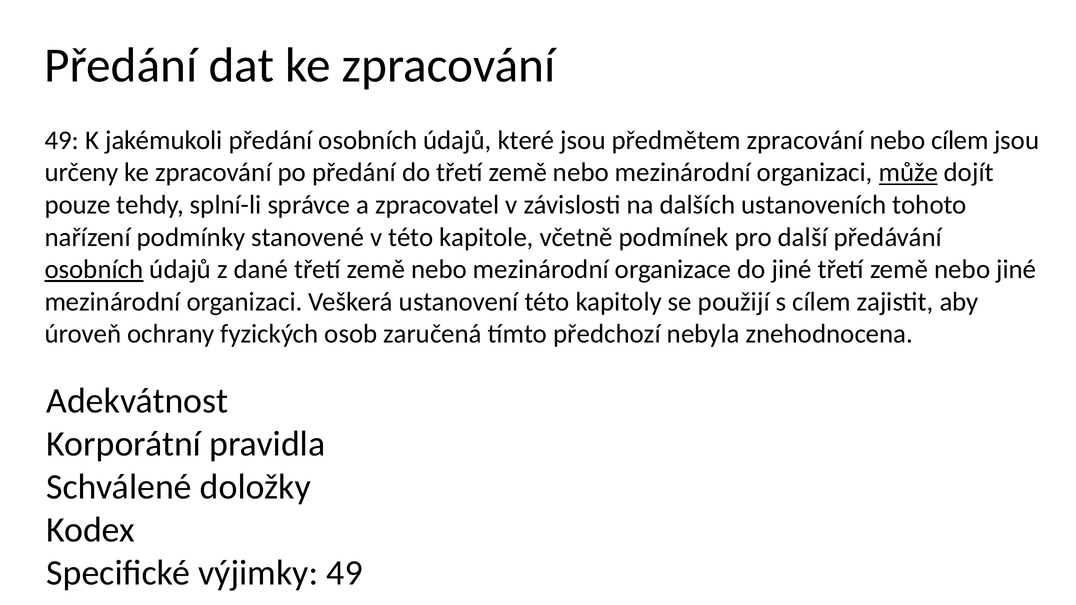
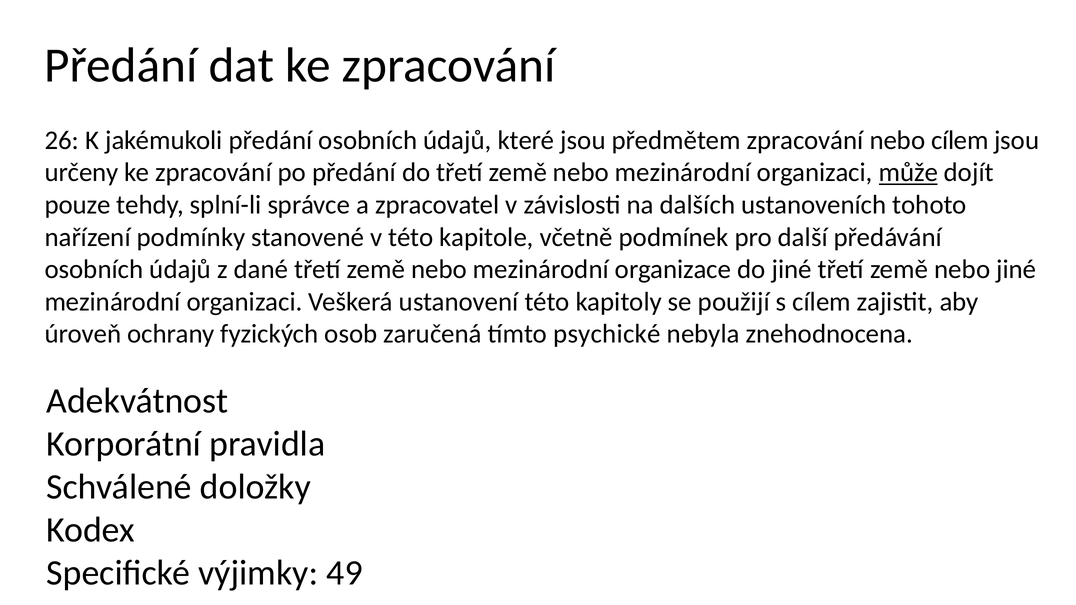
49 at (62, 140): 49 -> 26
osobních at (94, 270) underline: present -> none
předchozí: předchozí -> psychické
